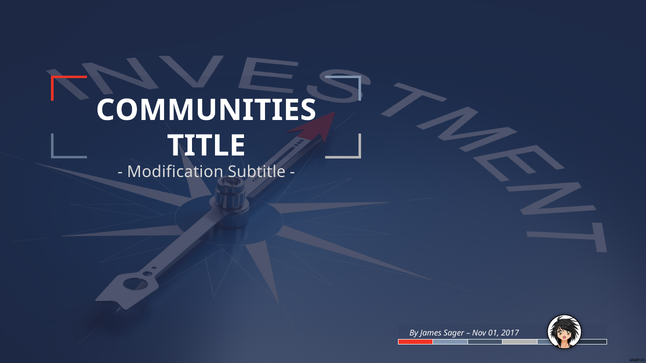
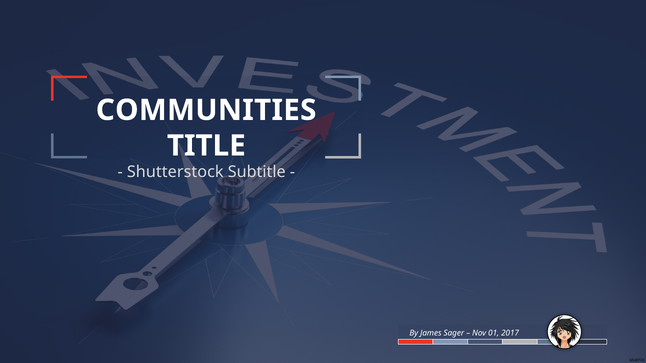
Modification: Modification -> Shutterstock
